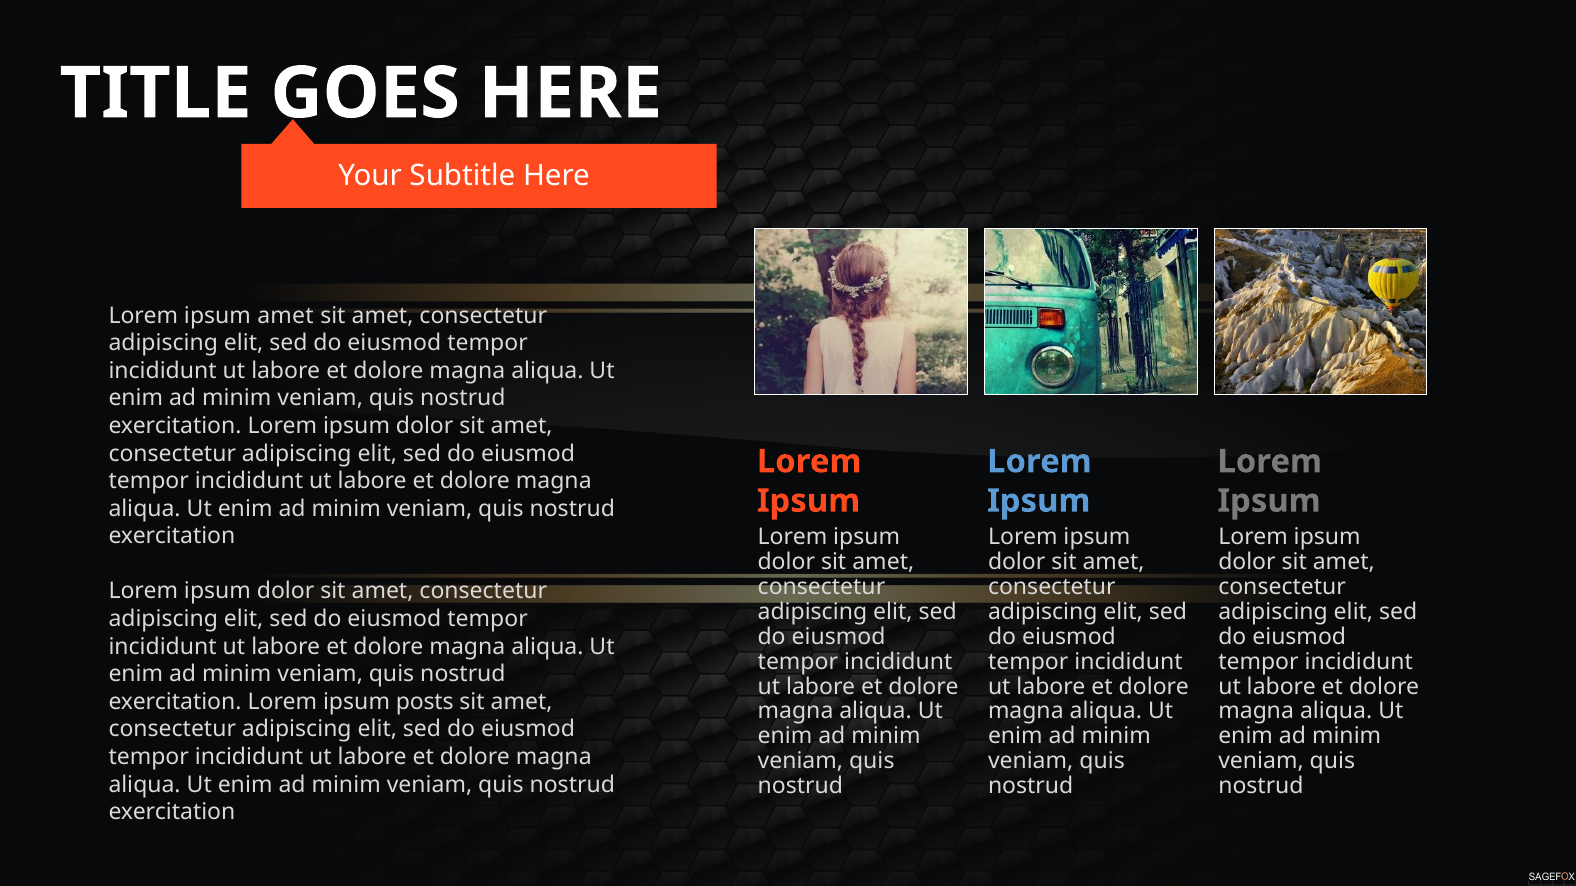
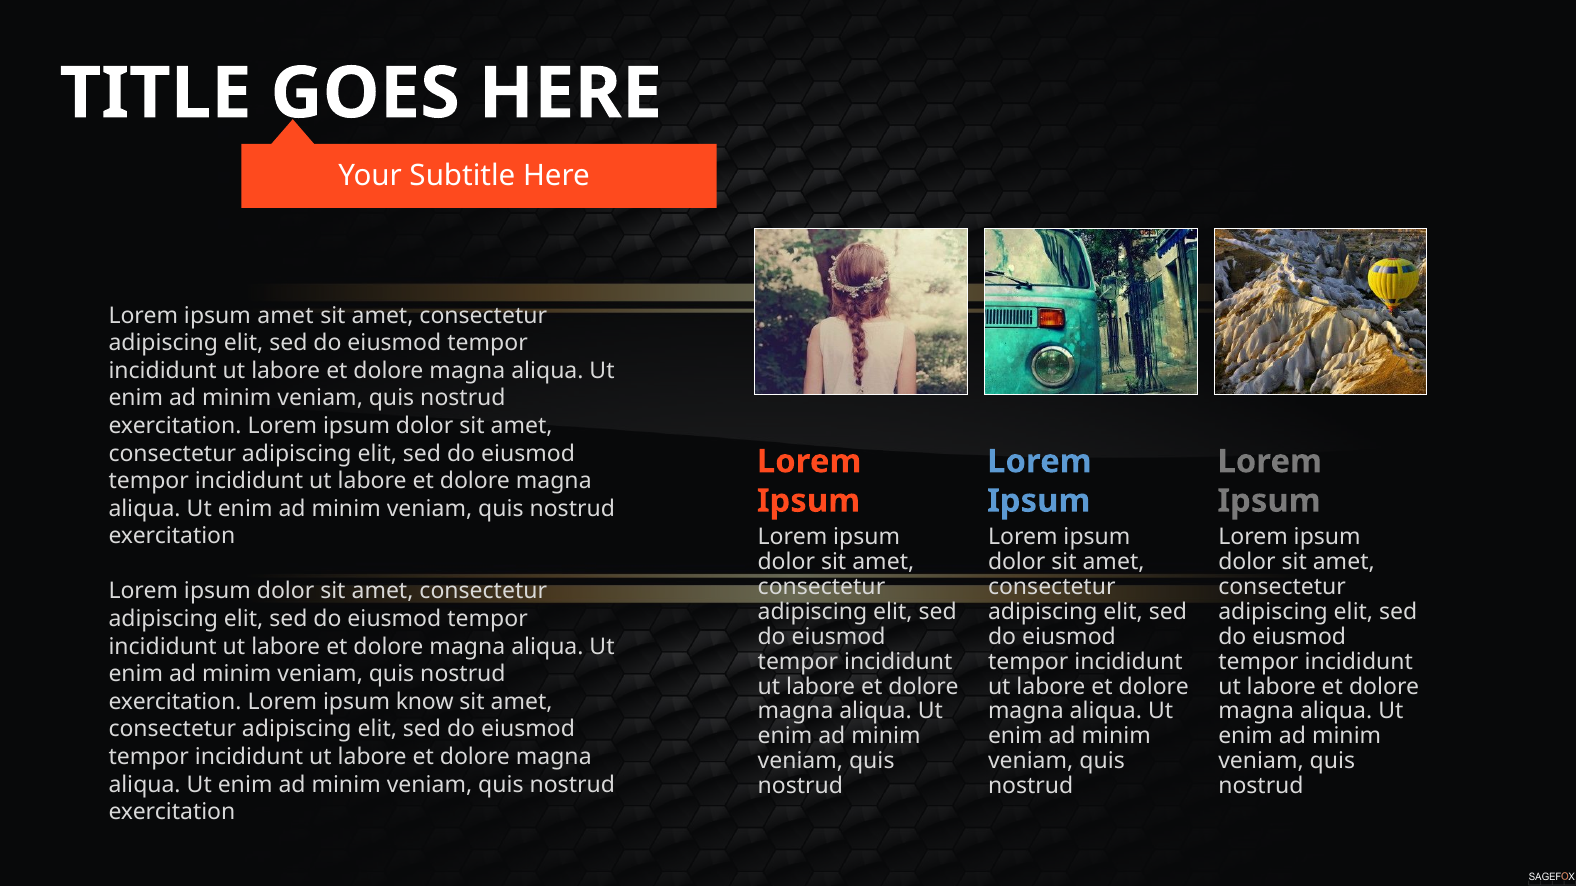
posts: posts -> know
